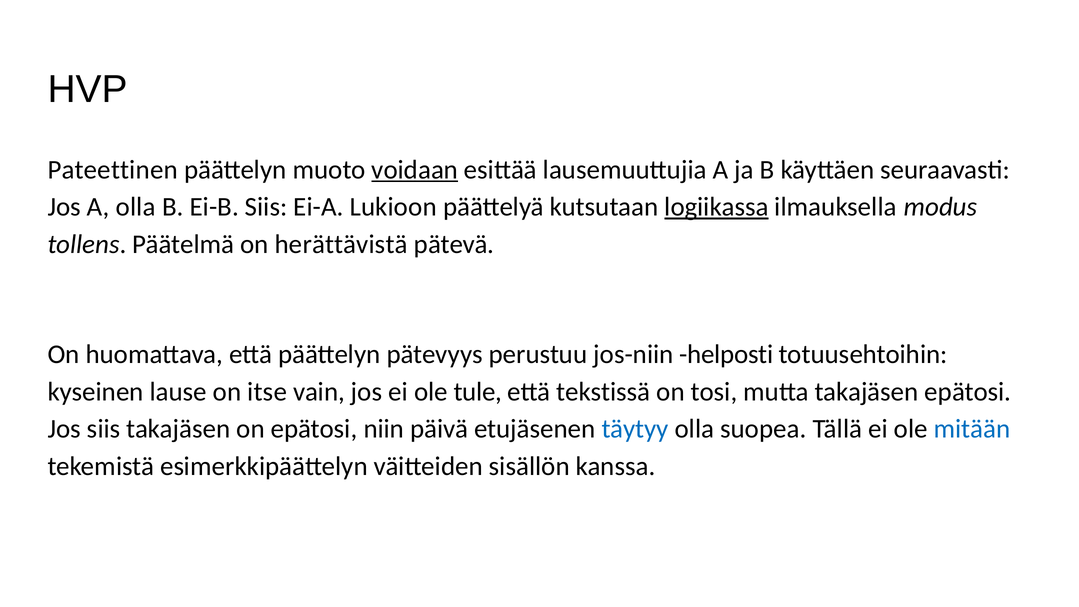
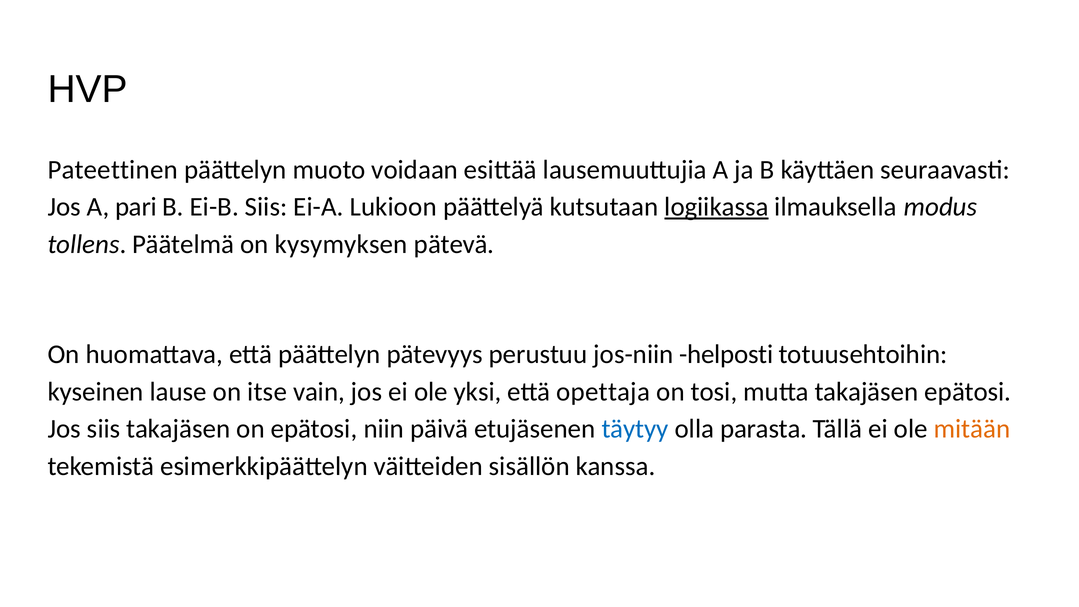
voidaan underline: present -> none
A olla: olla -> pari
herättävistä: herättävistä -> kysymyksen
tule: tule -> yksi
tekstissä: tekstissä -> opettaja
suopea: suopea -> parasta
mitään colour: blue -> orange
